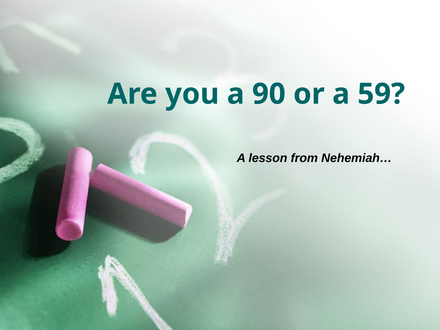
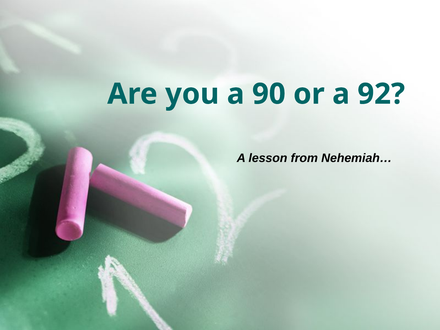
59: 59 -> 92
